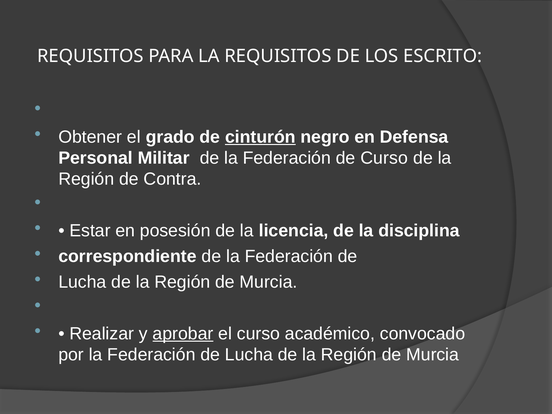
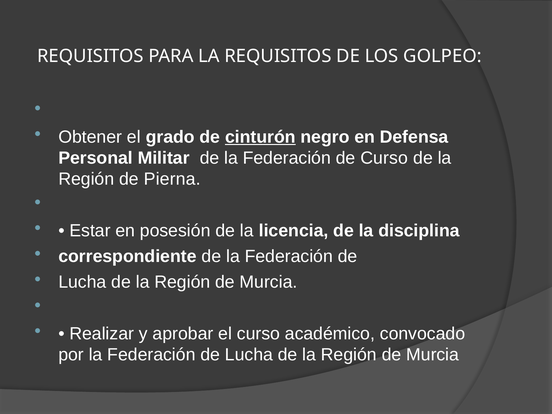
ESCRITO: ESCRITO -> GOLPEO
Contra: Contra -> Pierna
aprobar underline: present -> none
